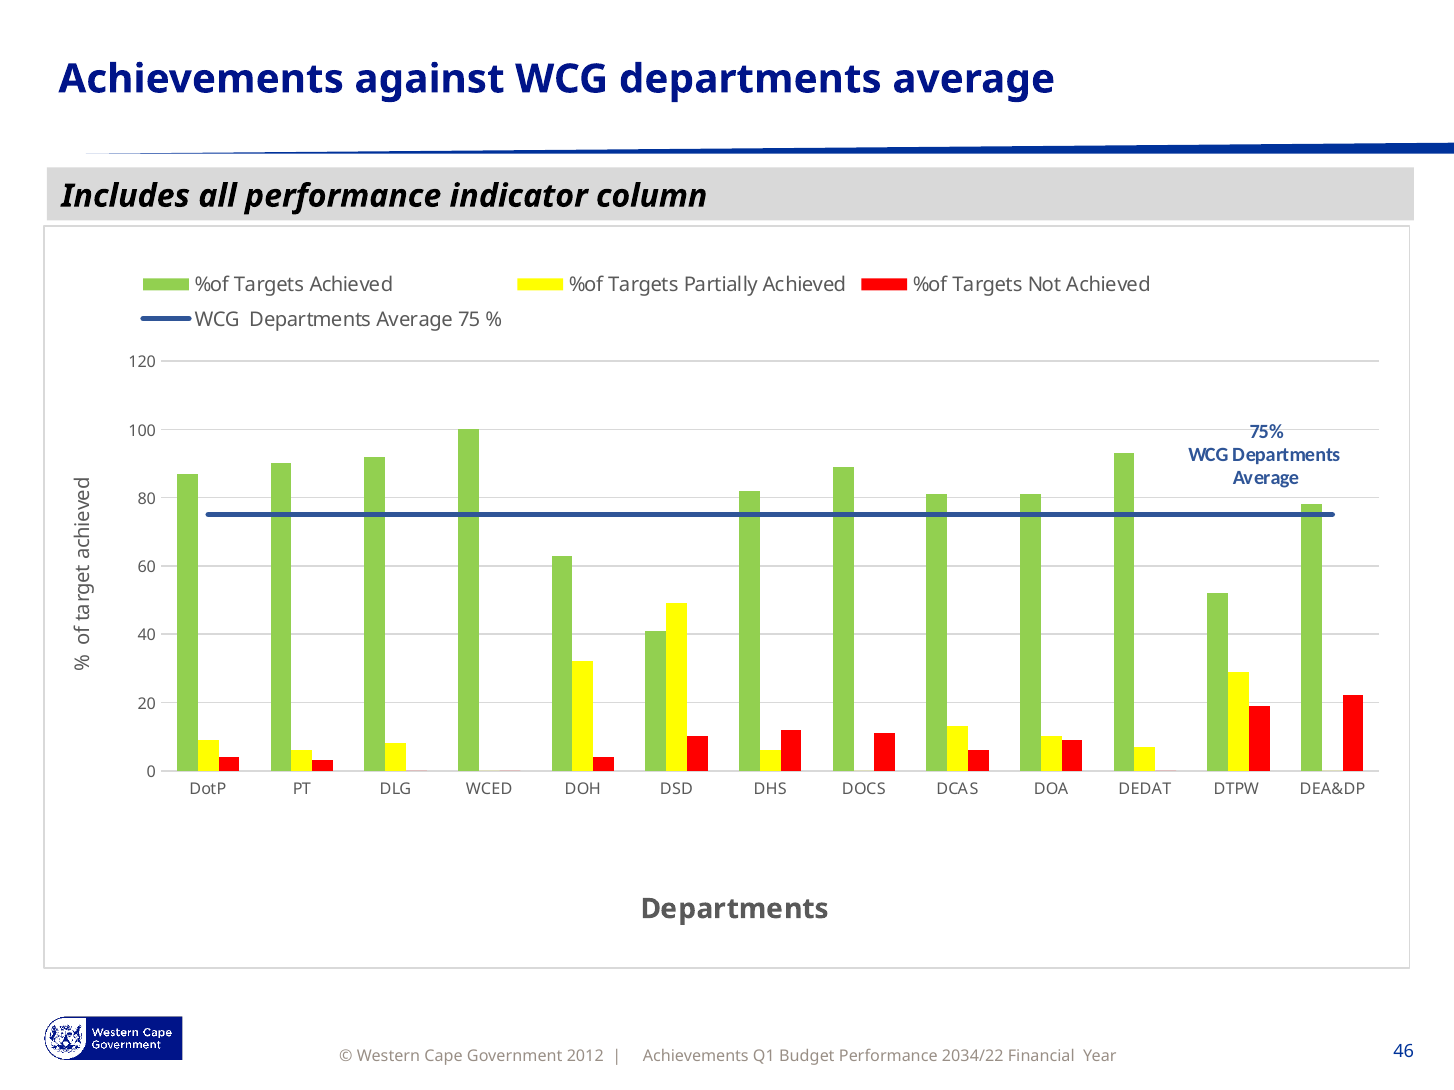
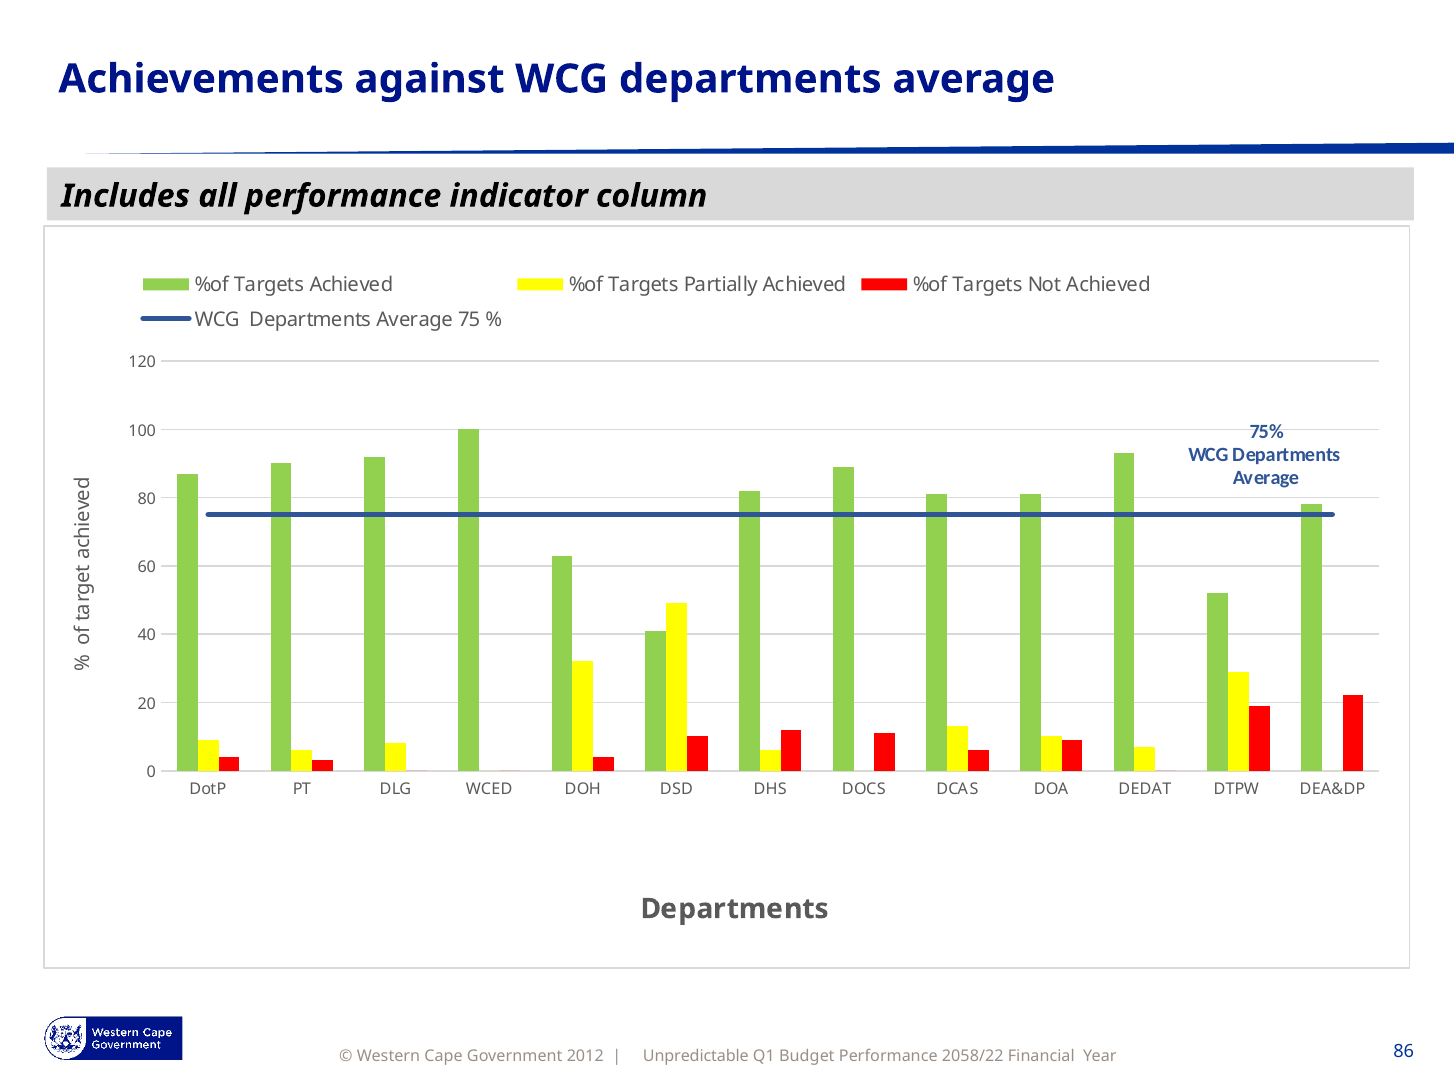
Achievements at (696, 1057): Achievements -> Unpredictable
2034/22: 2034/22 -> 2058/22
46: 46 -> 86
